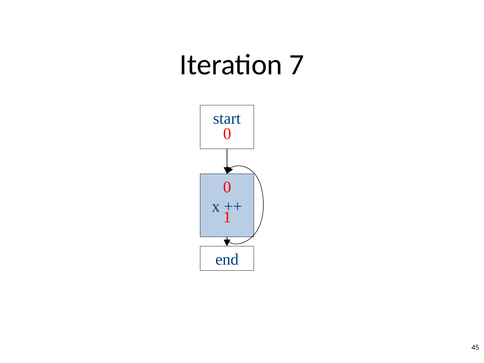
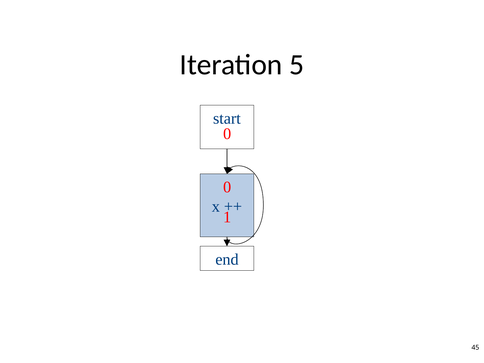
7: 7 -> 5
